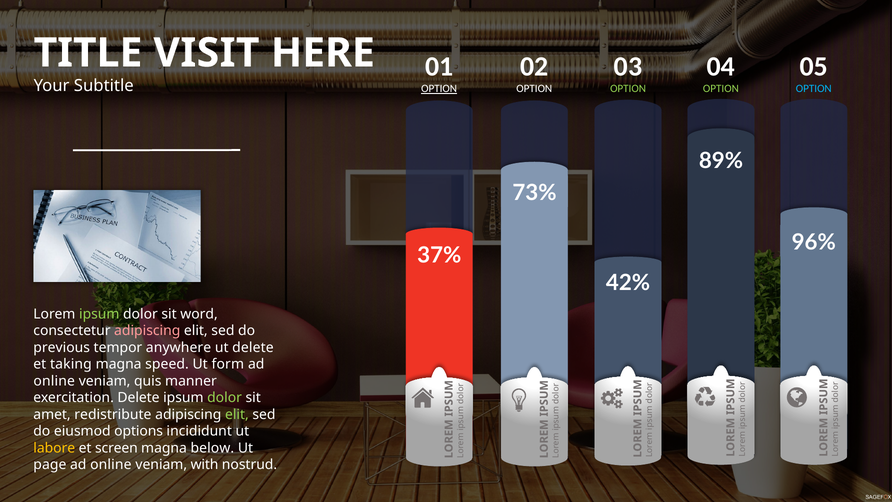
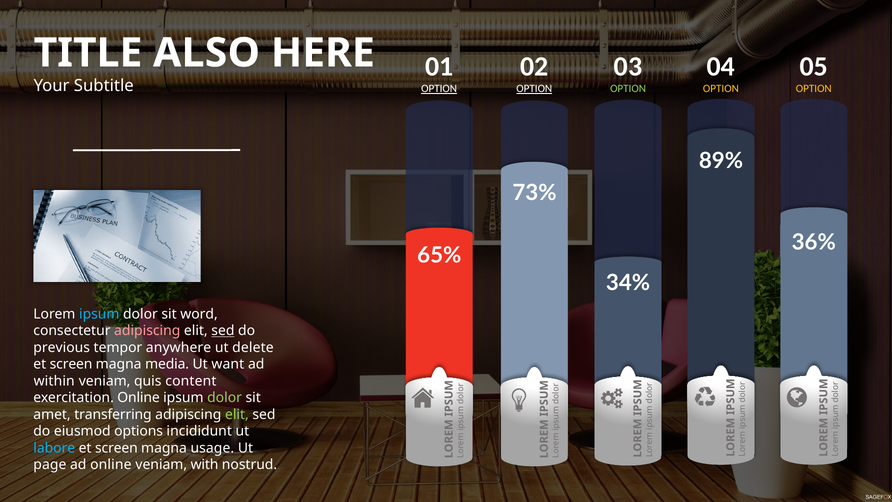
VISIT: VISIT -> ALSO
OPTION at (534, 89) underline: none -> present
OPTION at (721, 89) colour: light green -> yellow
OPTION at (814, 89) colour: light blue -> yellow
96%: 96% -> 36%
37%: 37% -> 65%
42%: 42% -> 34%
ipsum at (99, 314) colour: light green -> light blue
sed at (223, 331) underline: none -> present
taking at (71, 364): taking -> screen
speed: speed -> media
form: form -> want
online at (54, 381): online -> within
manner: manner -> content
exercitation Delete: Delete -> Online
redistribute: redistribute -> transferring
labore colour: yellow -> light blue
below: below -> usage
